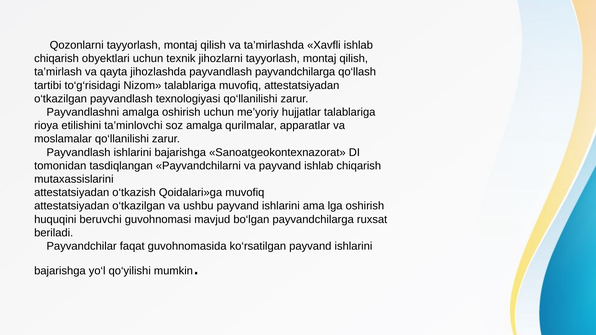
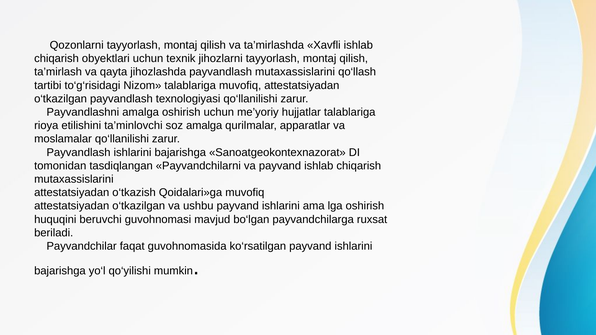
payvandlash payvandchilarga: payvandchilarga -> mutaxassislarini
